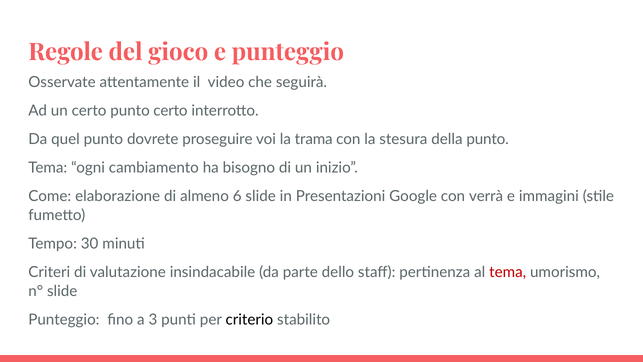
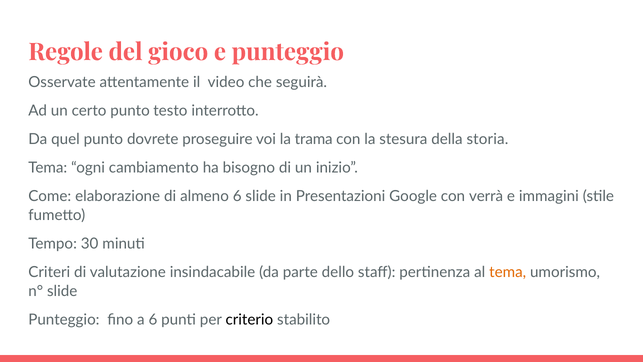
punto certo: certo -> testo
della punto: punto -> storia
tema at (508, 272) colour: red -> orange
a 3: 3 -> 6
